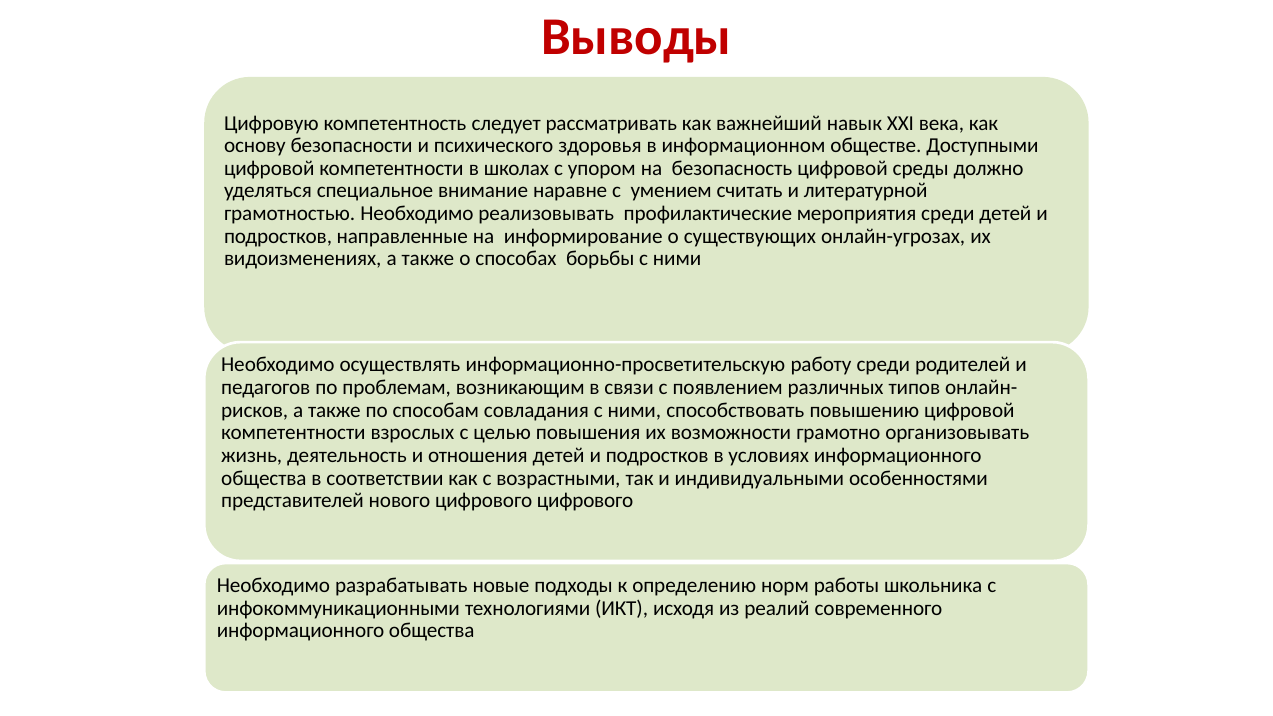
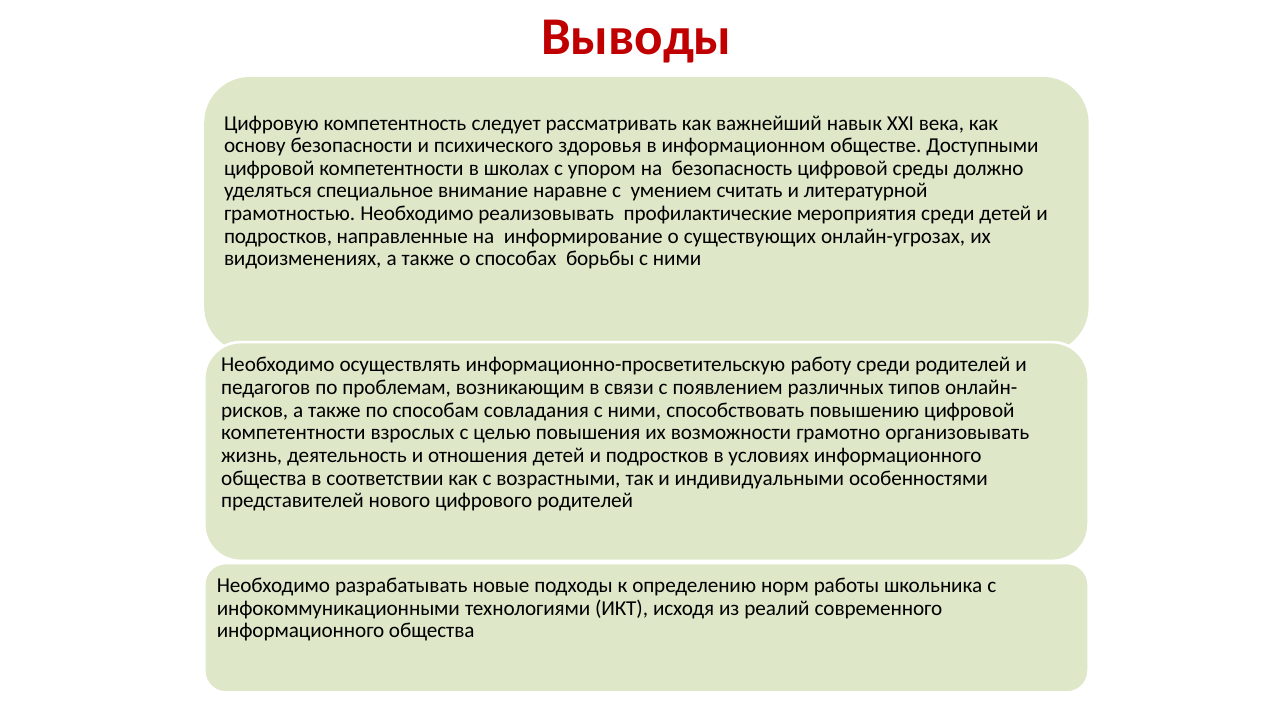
цифрового цифрового: цифрового -> родителей
